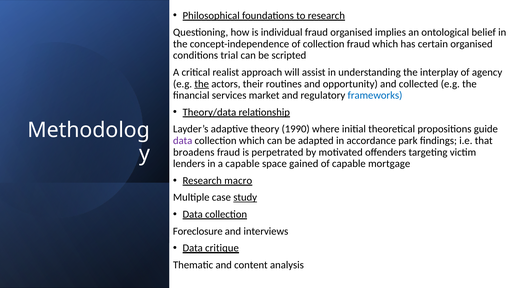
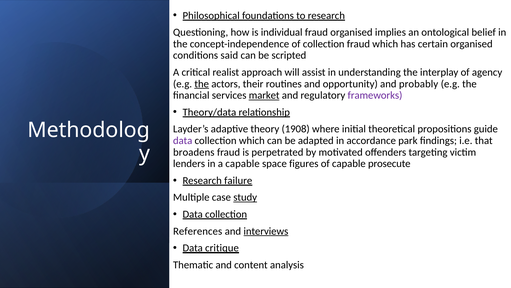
trial: trial -> said
collected: collected -> probably
market underline: none -> present
frameworks colour: blue -> purple
1990: 1990 -> 1908
gained: gained -> figures
mortgage: mortgage -> prosecute
macro: macro -> failure
Foreclosure: Foreclosure -> References
interviews underline: none -> present
